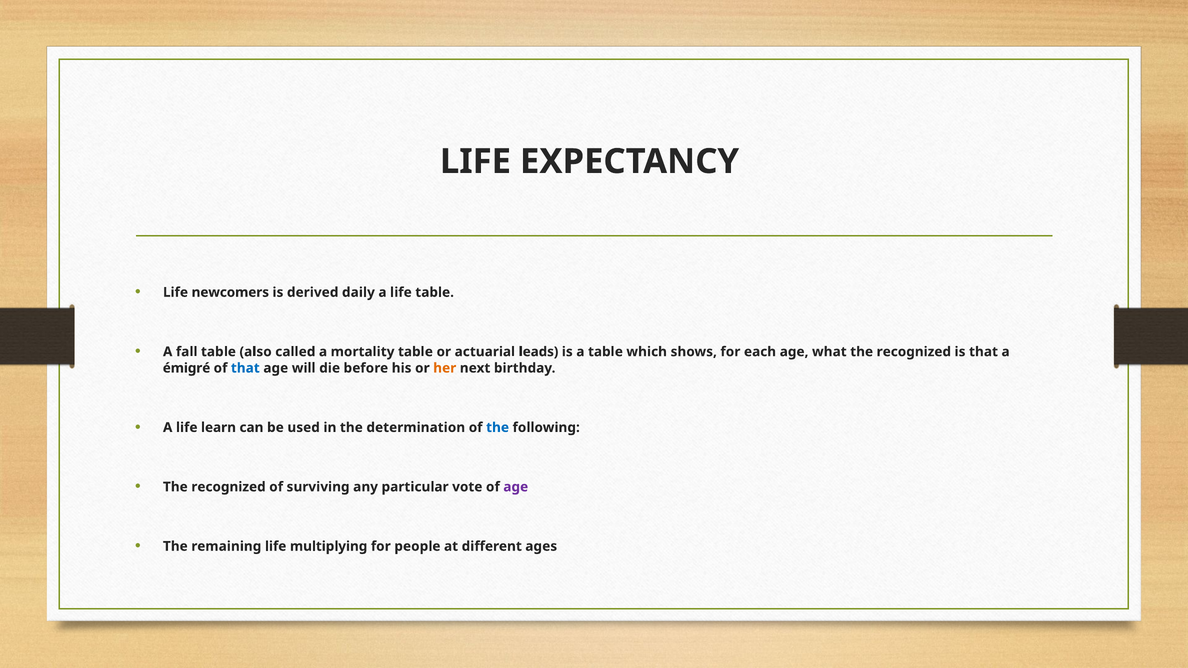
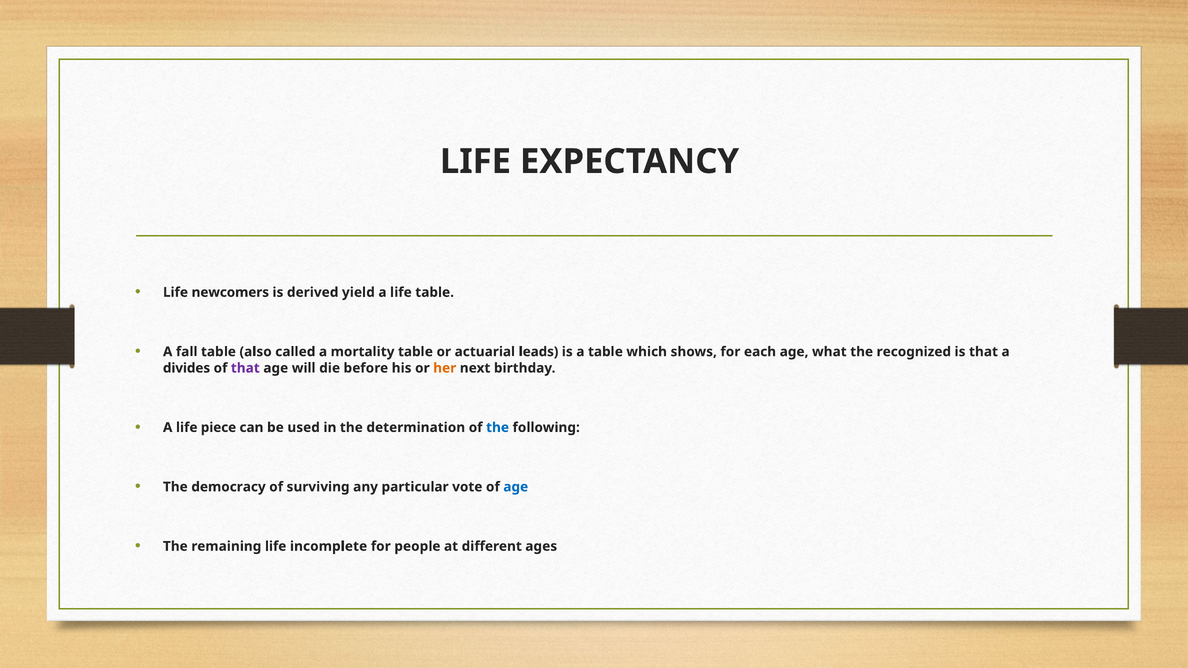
daily: daily -> yield
émigré: émigré -> divides
that at (245, 368) colour: blue -> purple
learn: learn -> piece
recognized at (229, 487): recognized -> democracy
age at (516, 487) colour: purple -> blue
multiplying: multiplying -> incomplete
